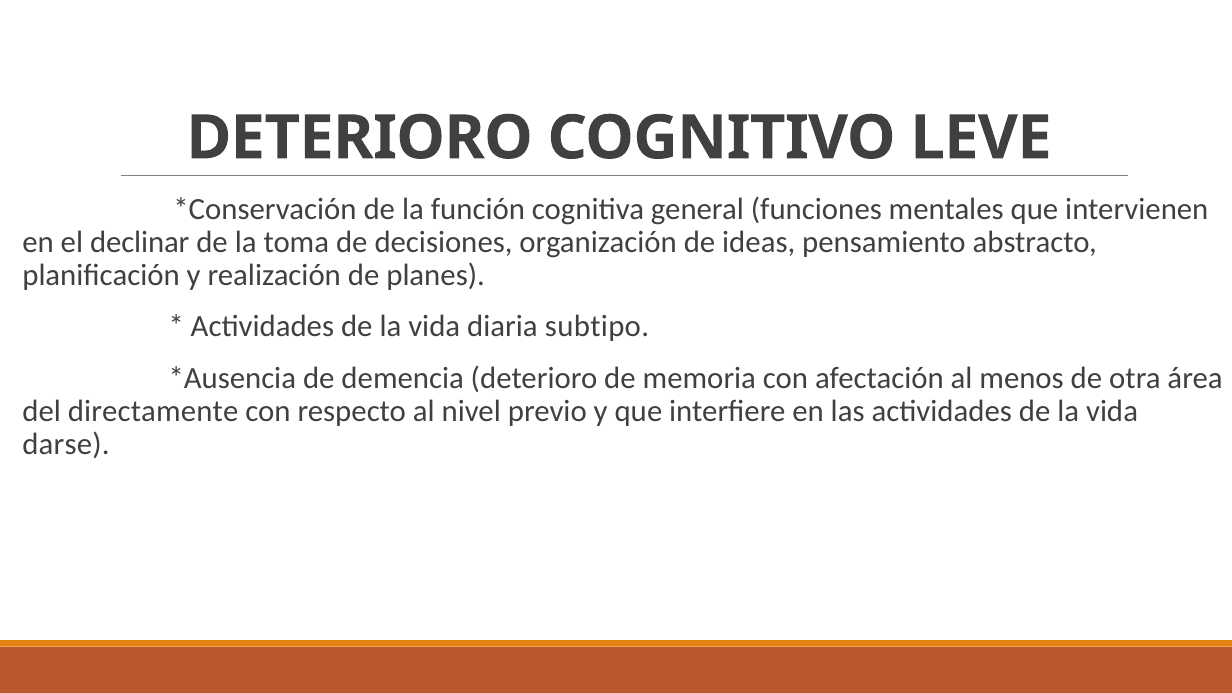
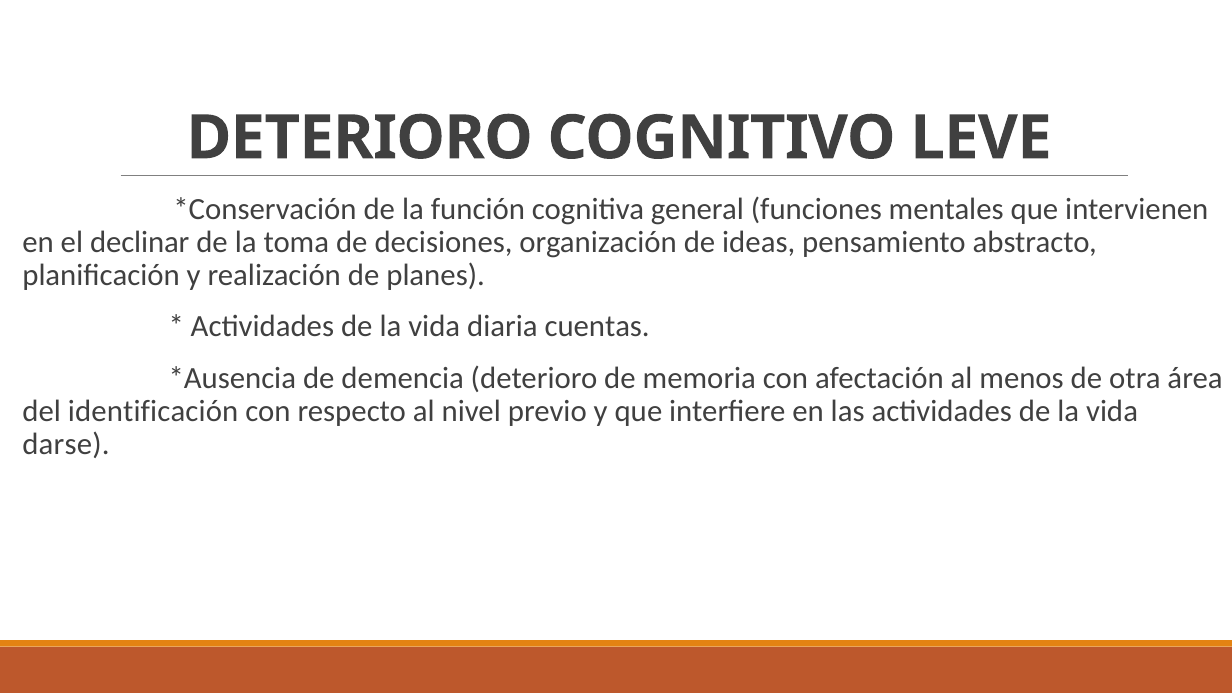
subtipo: subtipo -> cuentas
directamente: directamente -> identificación
